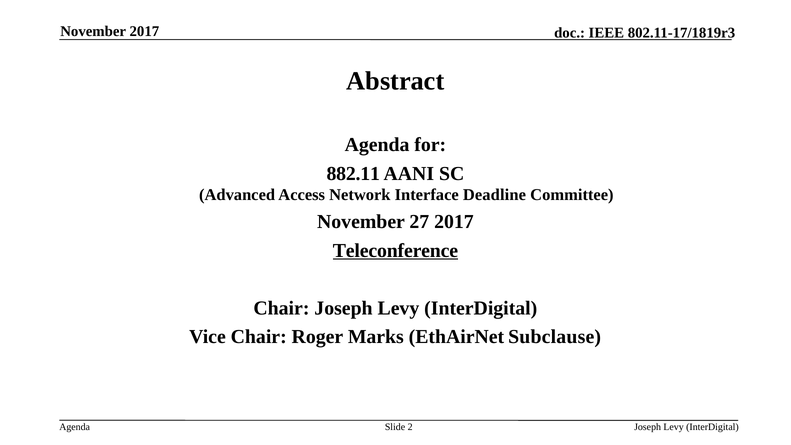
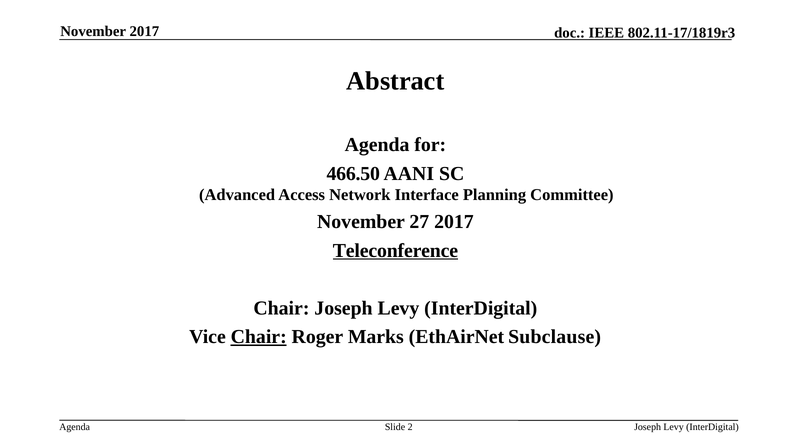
882.11: 882.11 -> 466.50
Deadline: Deadline -> Planning
Chair at (259, 337) underline: none -> present
